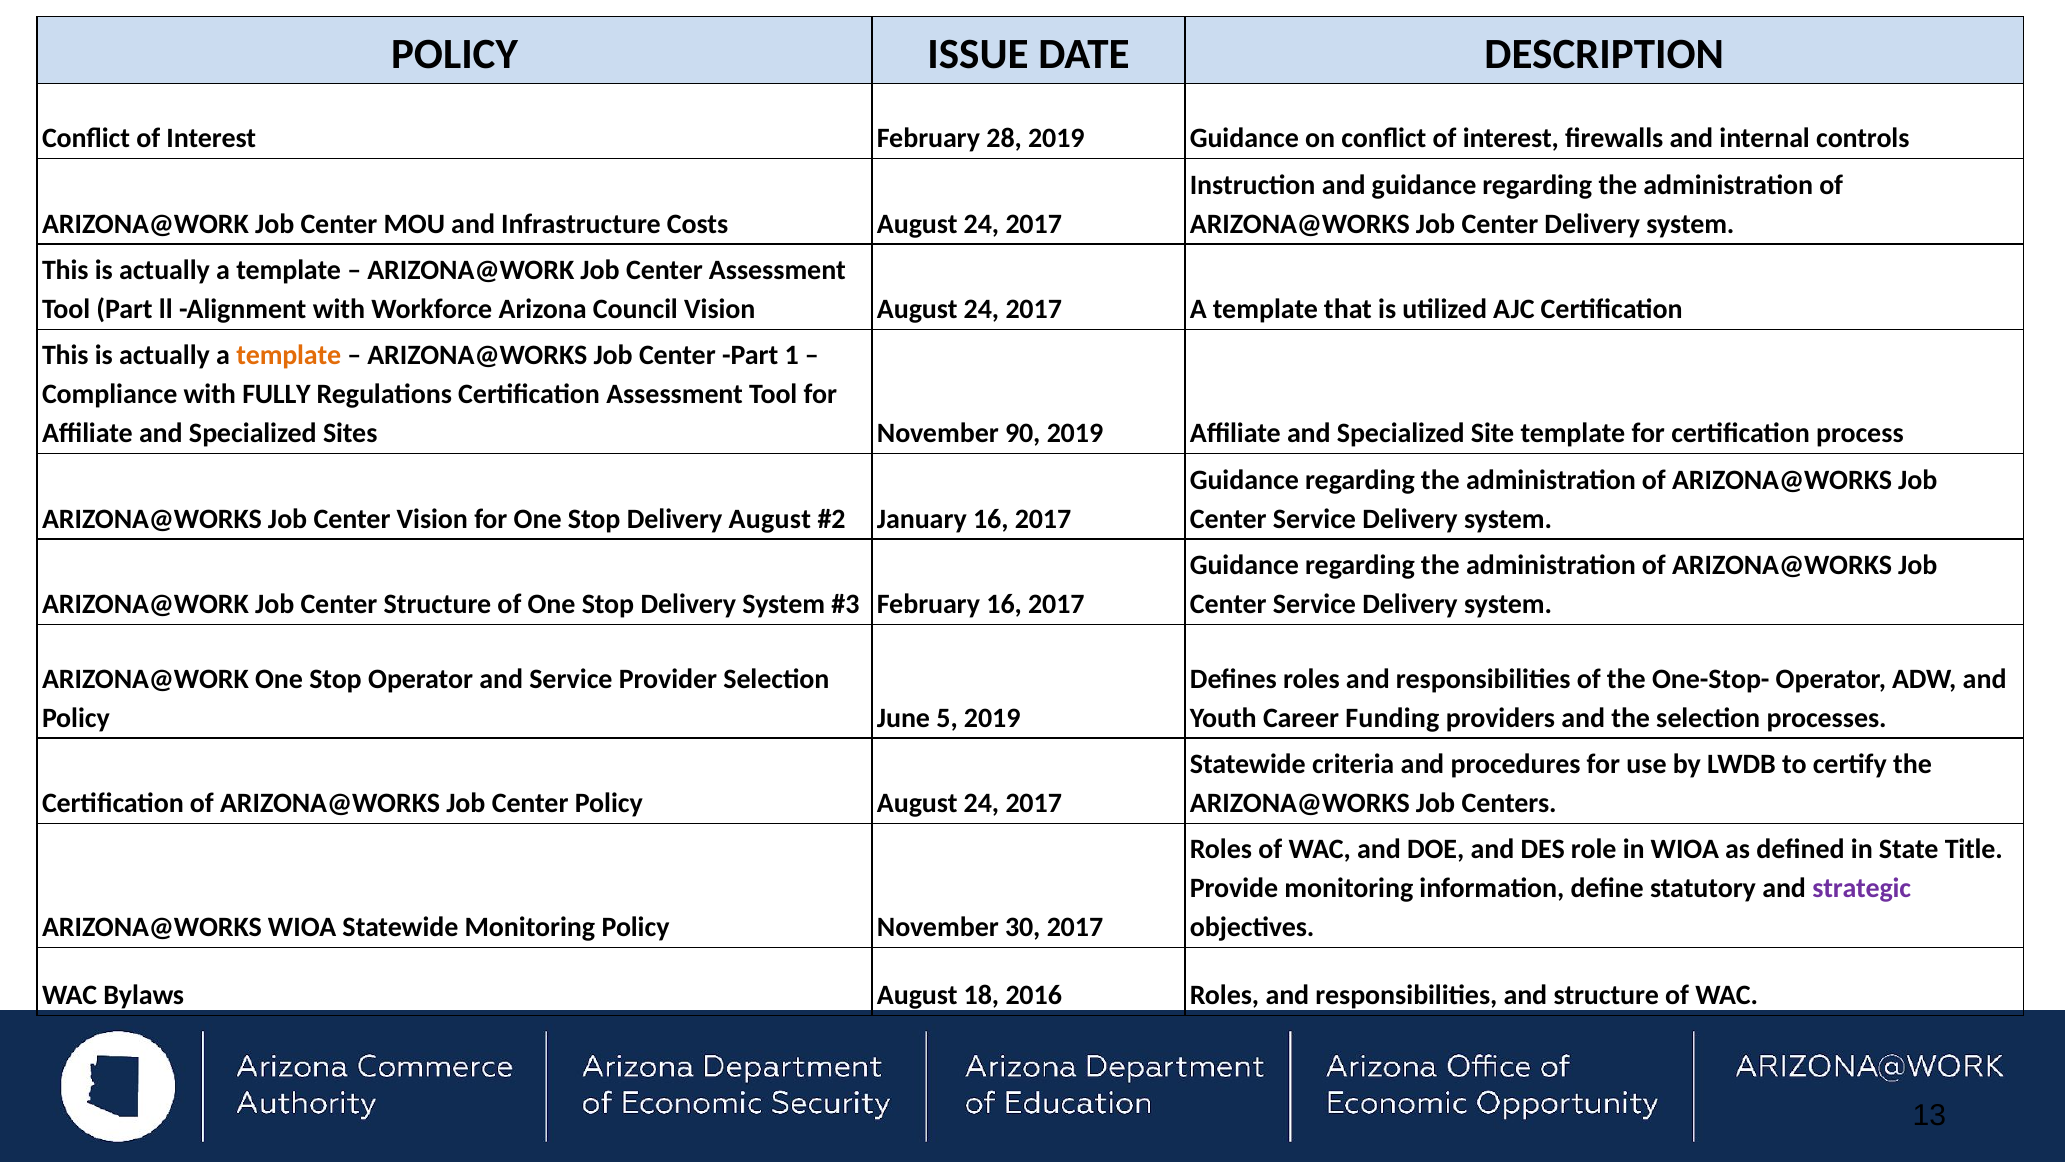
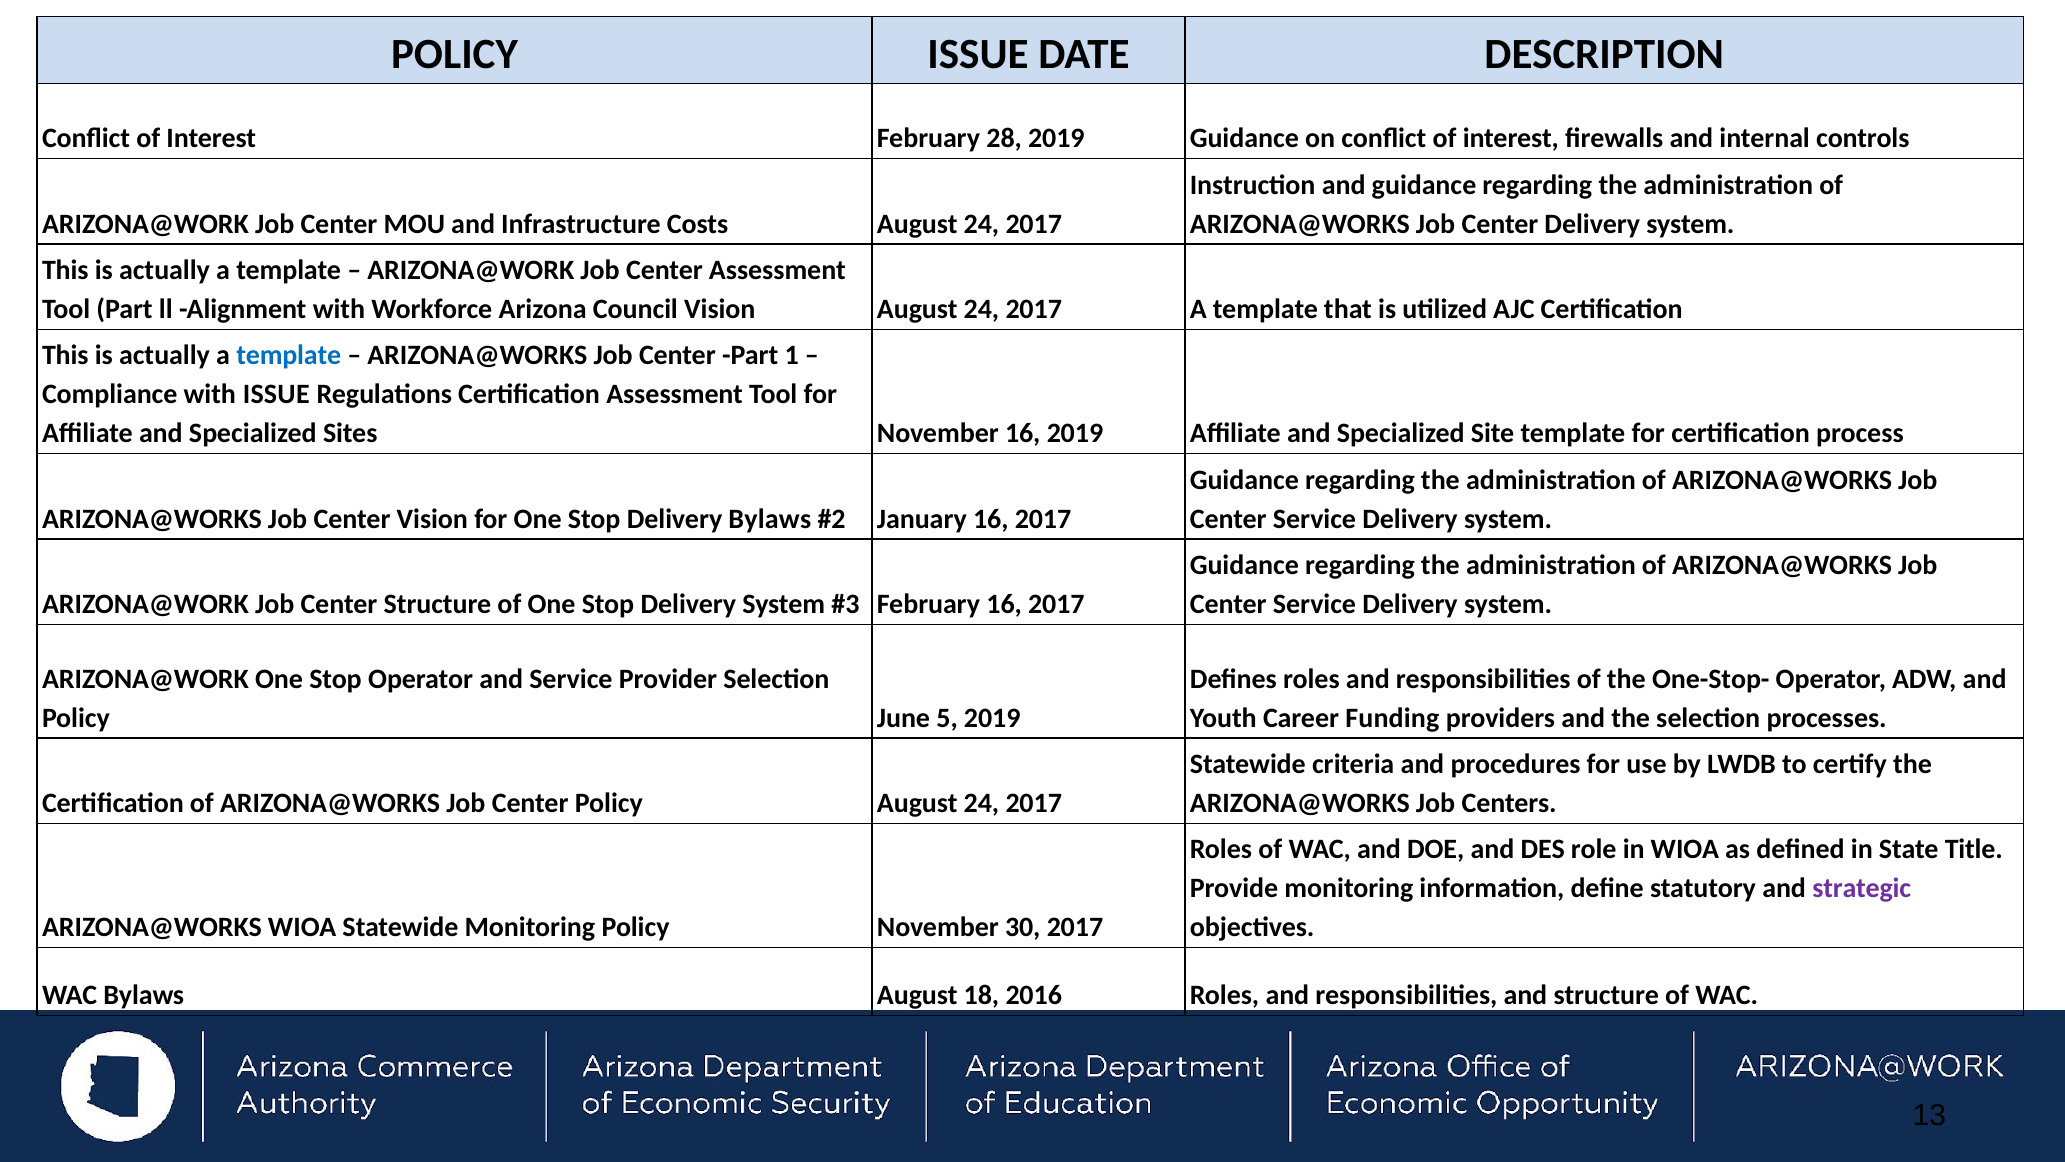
template at (289, 355) colour: orange -> blue
with FULLY: FULLY -> ISSUE
November 90: 90 -> 16
Delivery August: August -> Bylaws
